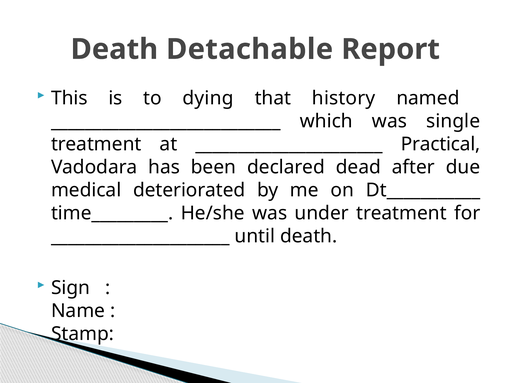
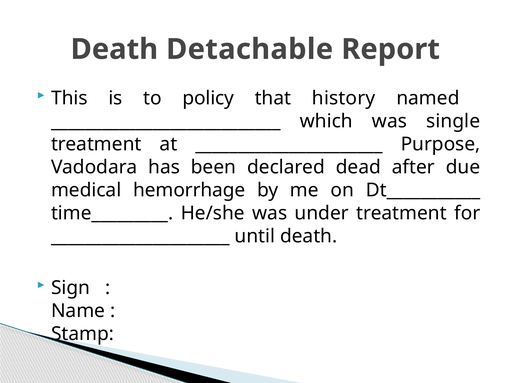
dying: dying -> policy
Practical: Practical -> Purpose
deteriorated: deteriorated -> hemorrhage
